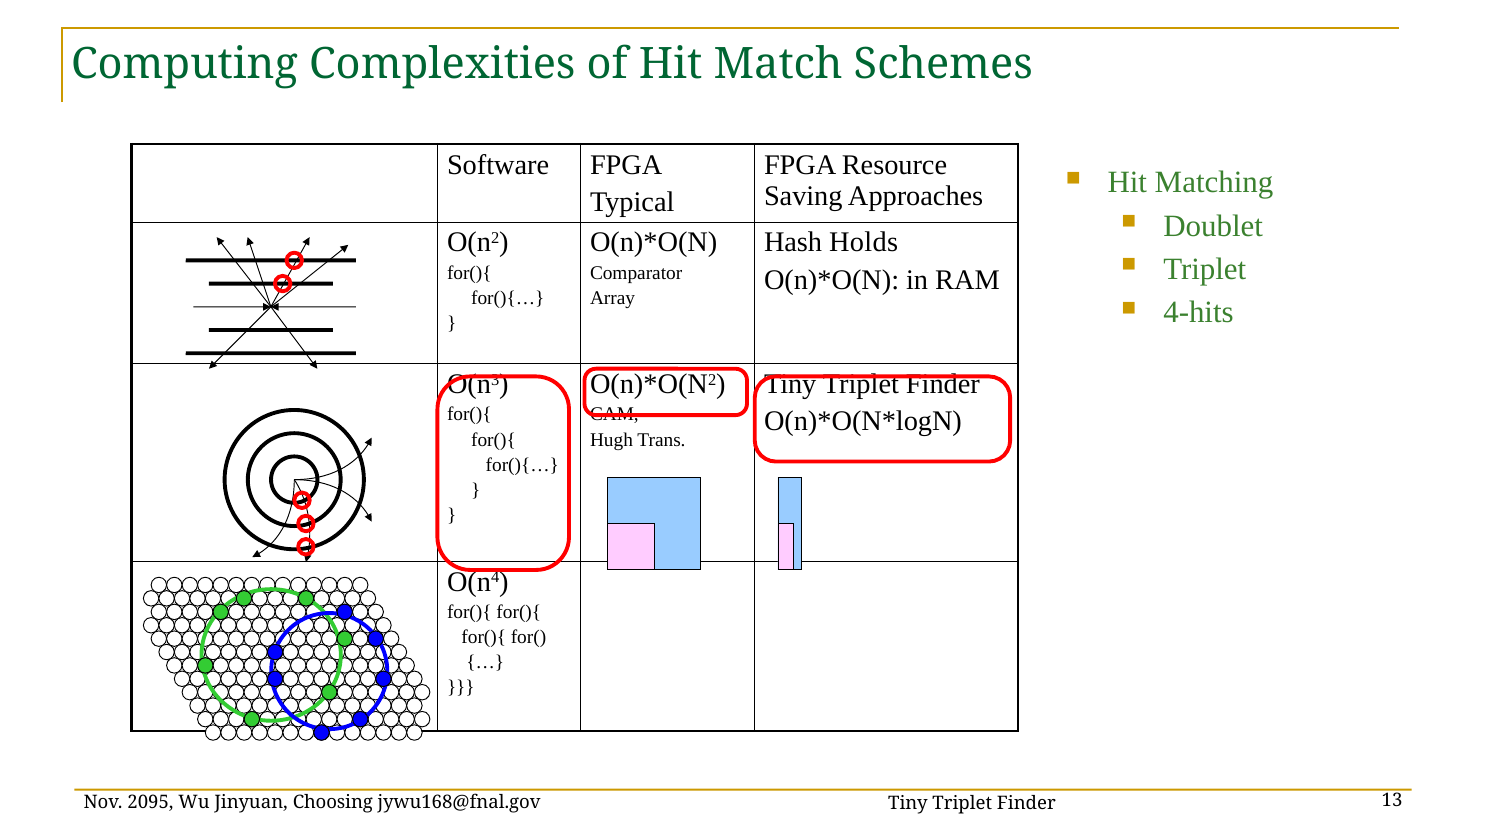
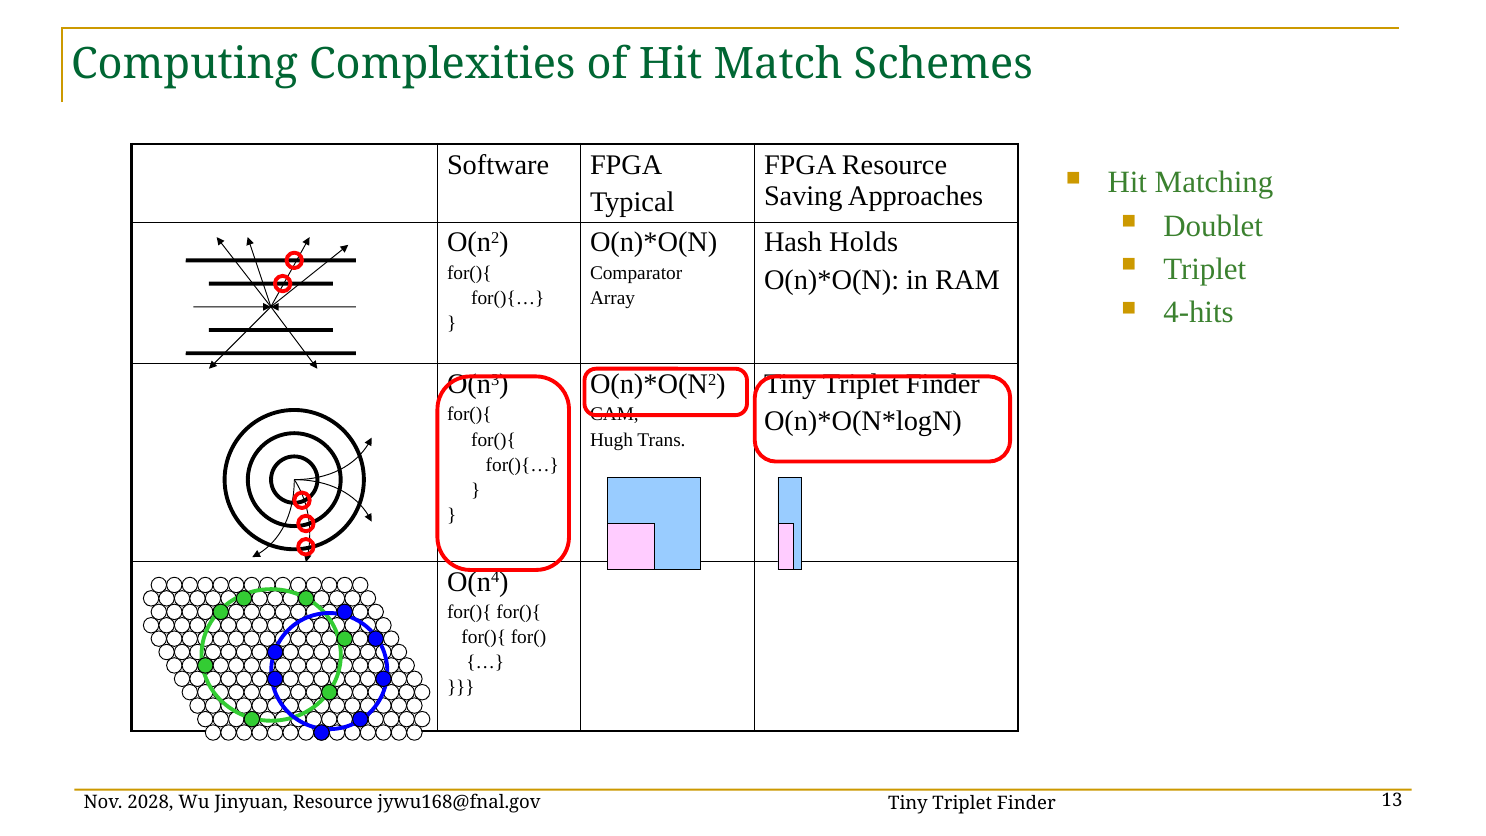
2095: 2095 -> 2028
Jinyuan Choosing: Choosing -> Resource
